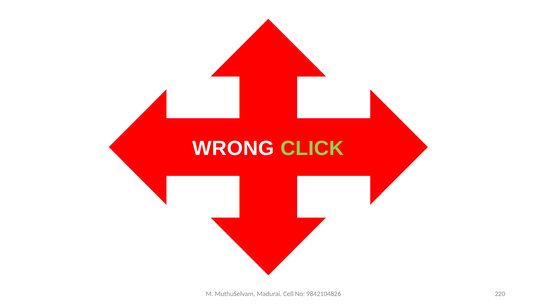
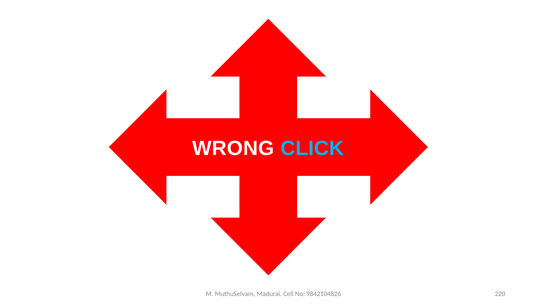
CLICK colour: light green -> light blue
